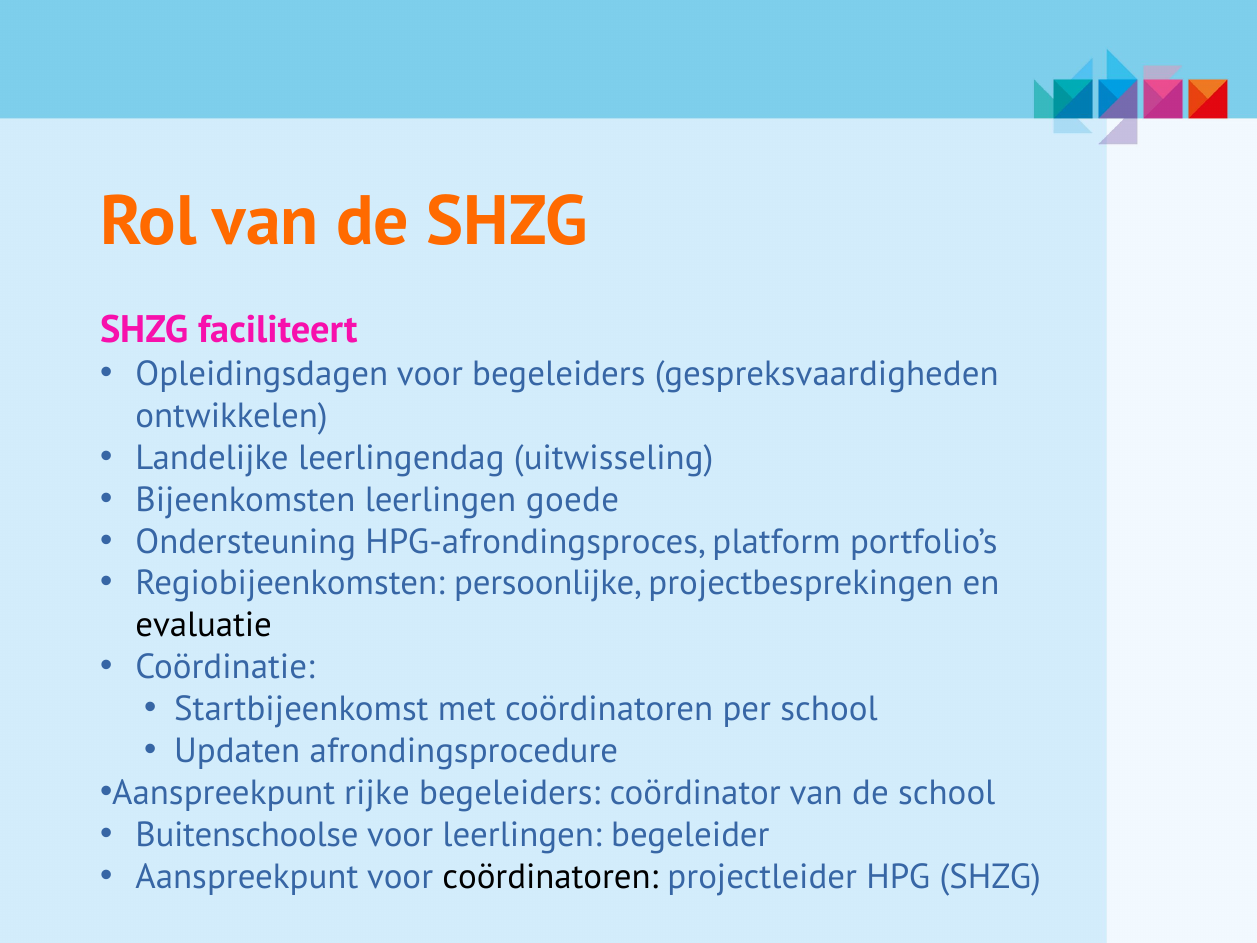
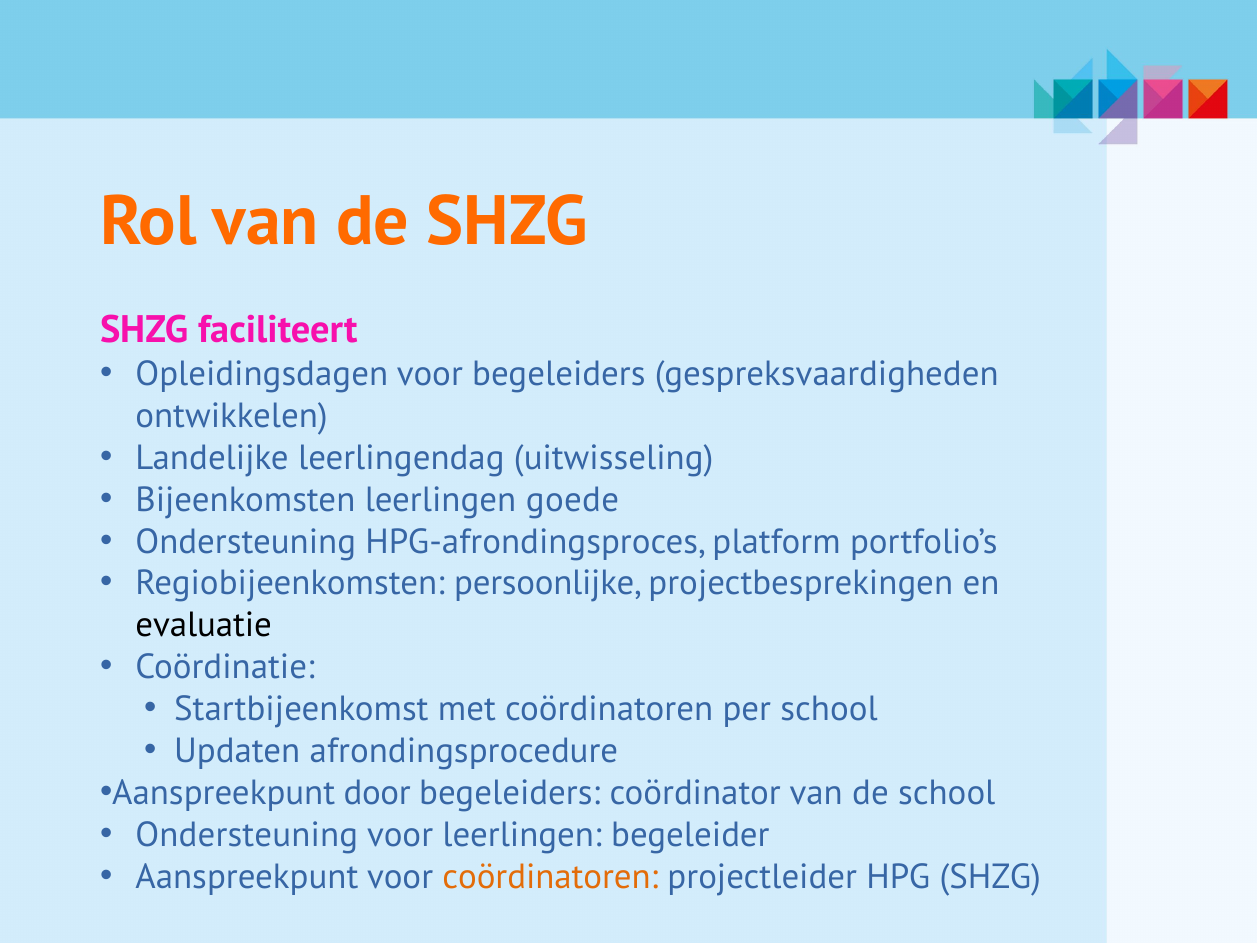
rijke: rijke -> door
Buitenschoolse at (247, 835): Buitenschoolse -> Ondersteuning
coördinatoren at (550, 877) colour: black -> orange
